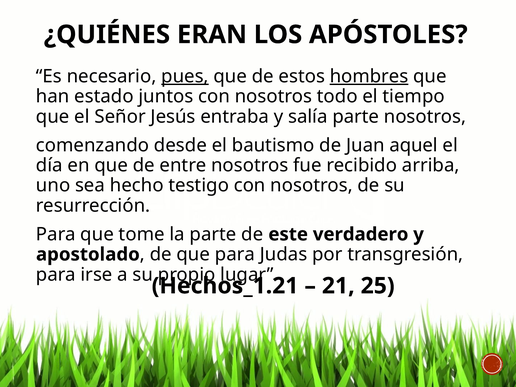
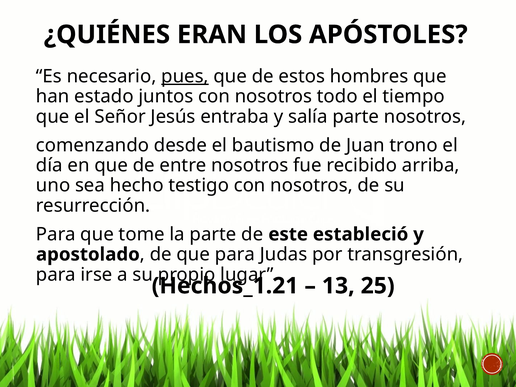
hombres underline: present -> none
aquel: aquel -> trono
verdadero: verdadero -> estableció
21: 21 -> 13
